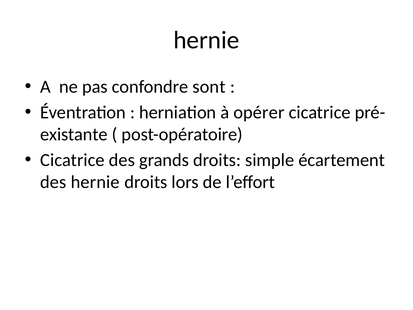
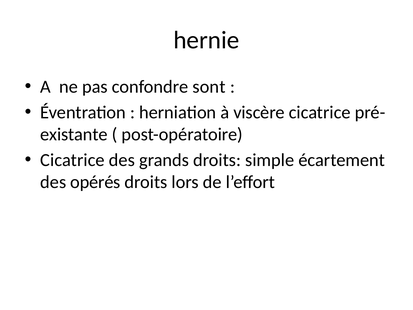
opérer: opérer -> viscère
des hernie: hernie -> opérés
